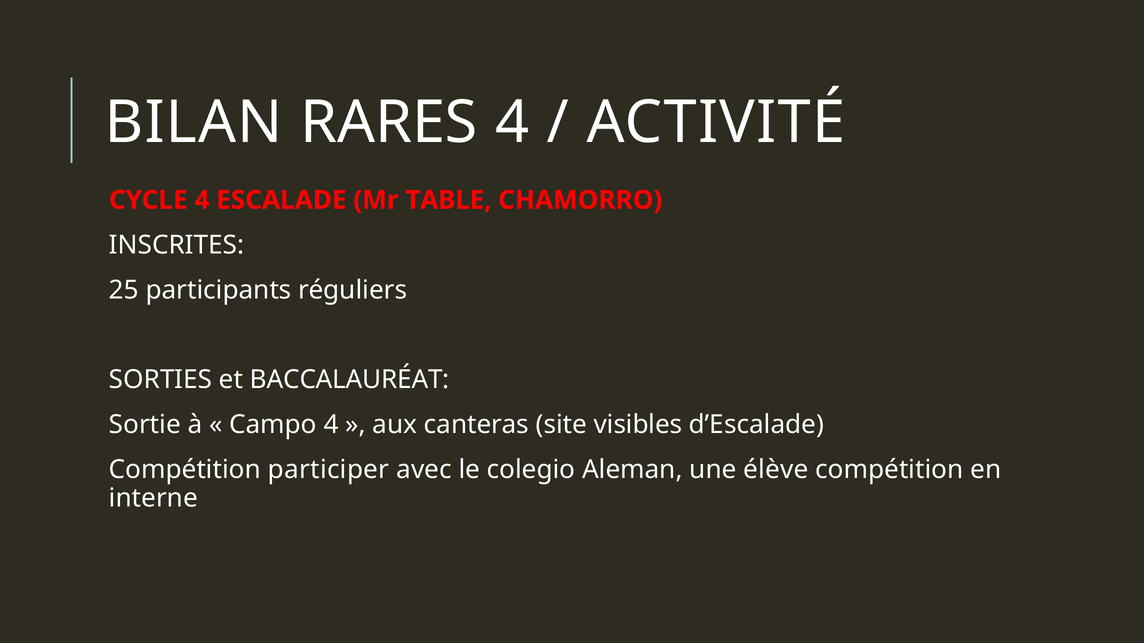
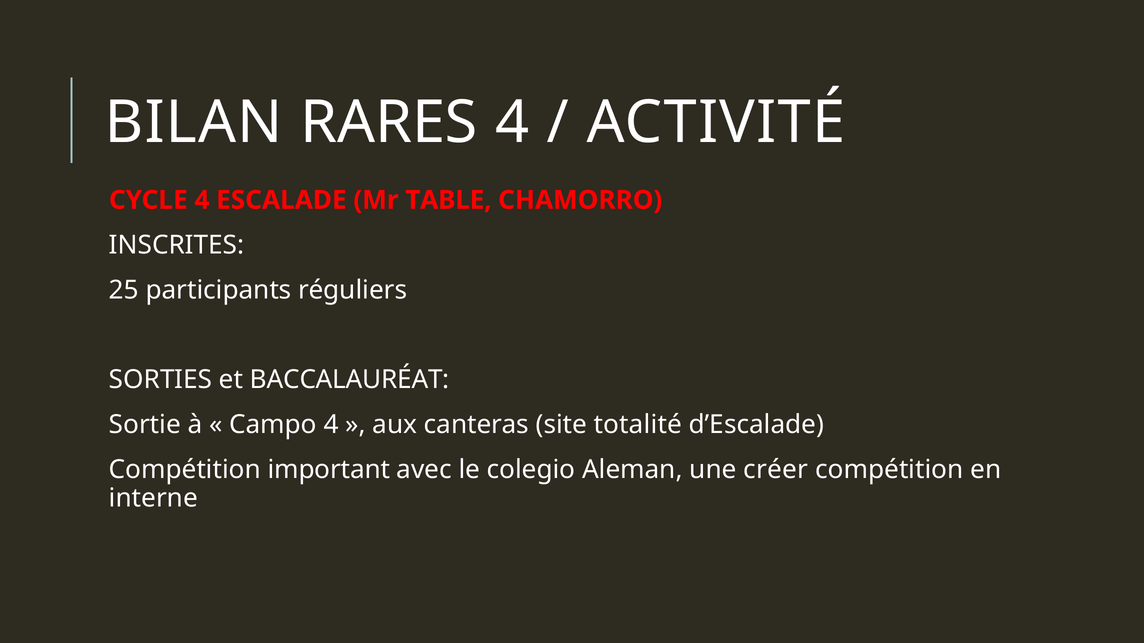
visibles: visibles -> totalité
participer: participer -> important
élève: élève -> créer
